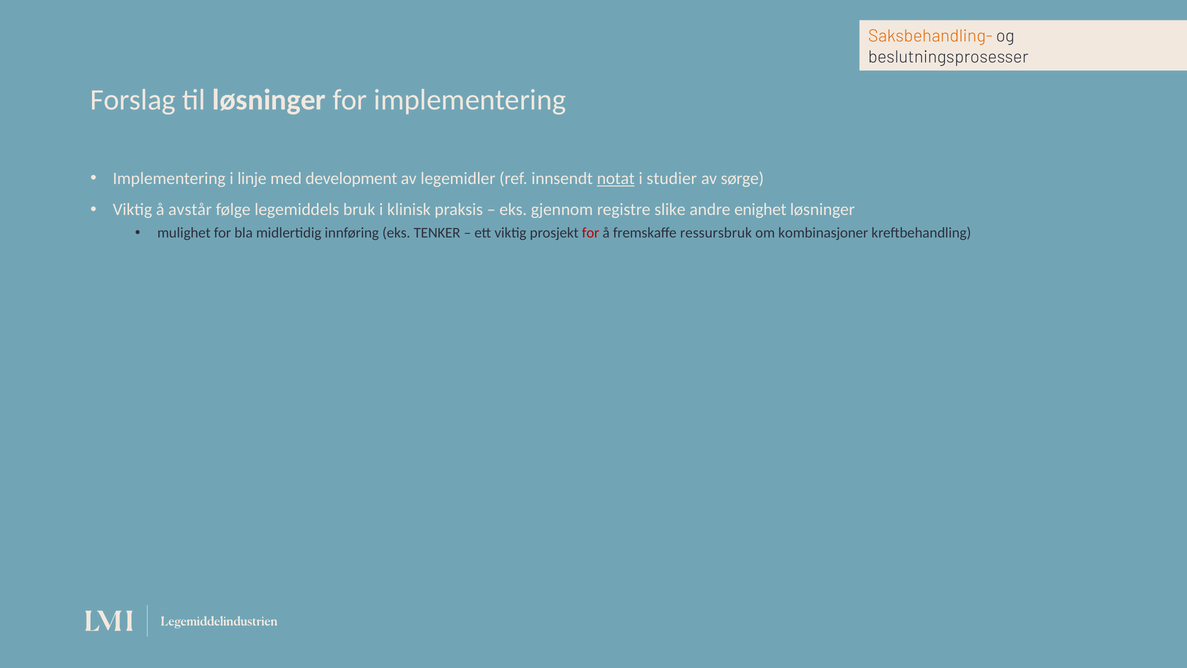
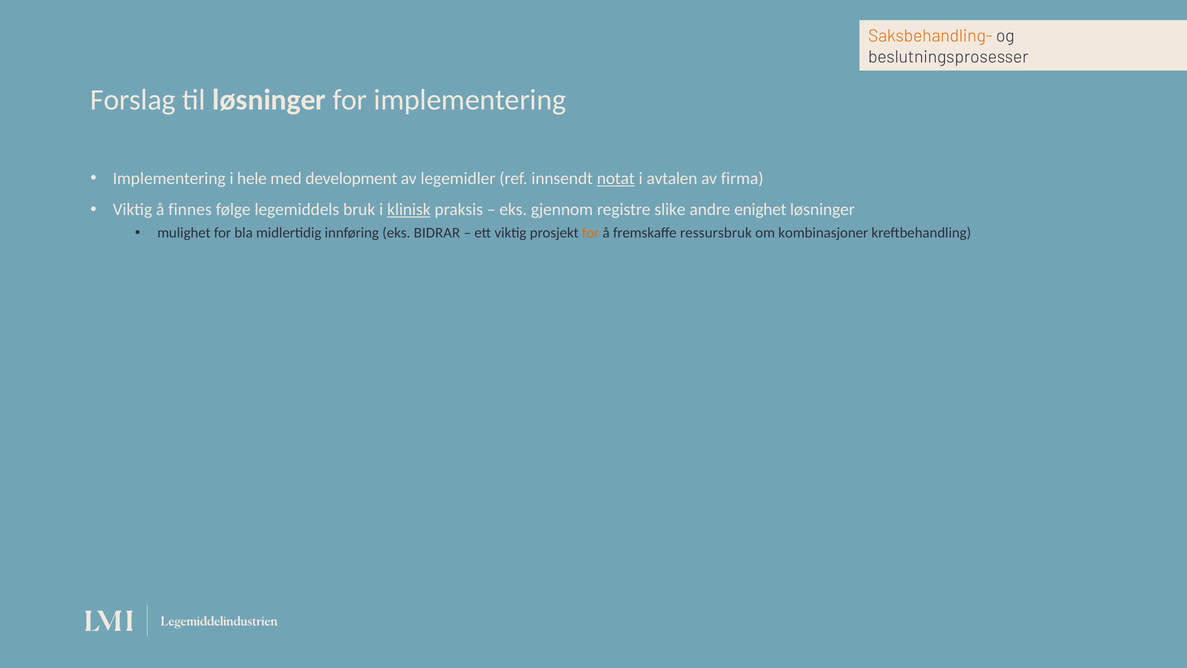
linje: linje -> hele
studier: studier -> avtalen
sørge: sørge -> firma
avstår: avstår -> finnes
klinisk underline: none -> present
TENKER: TENKER -> BIDRAR
for at (591, 233) colour: red -> orange
